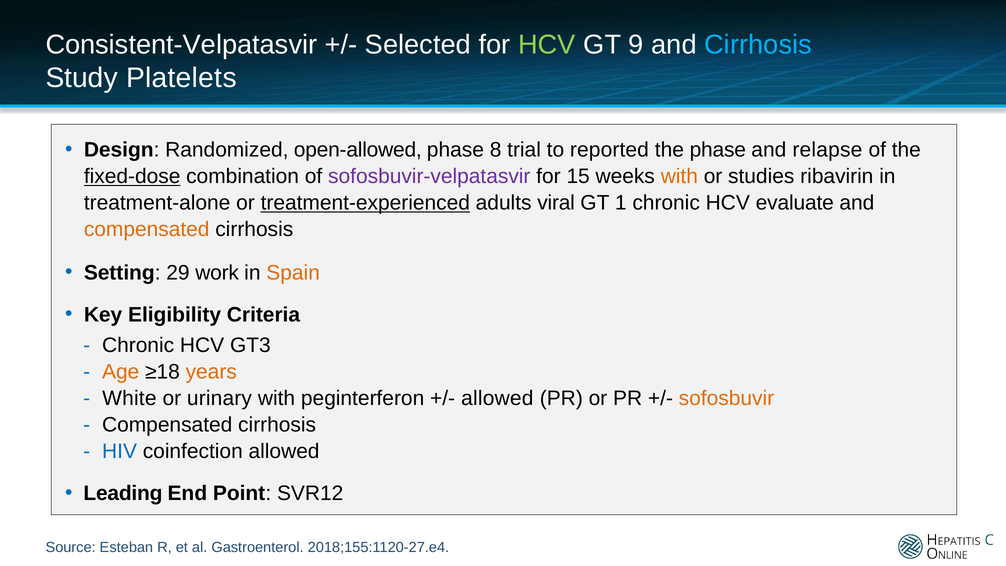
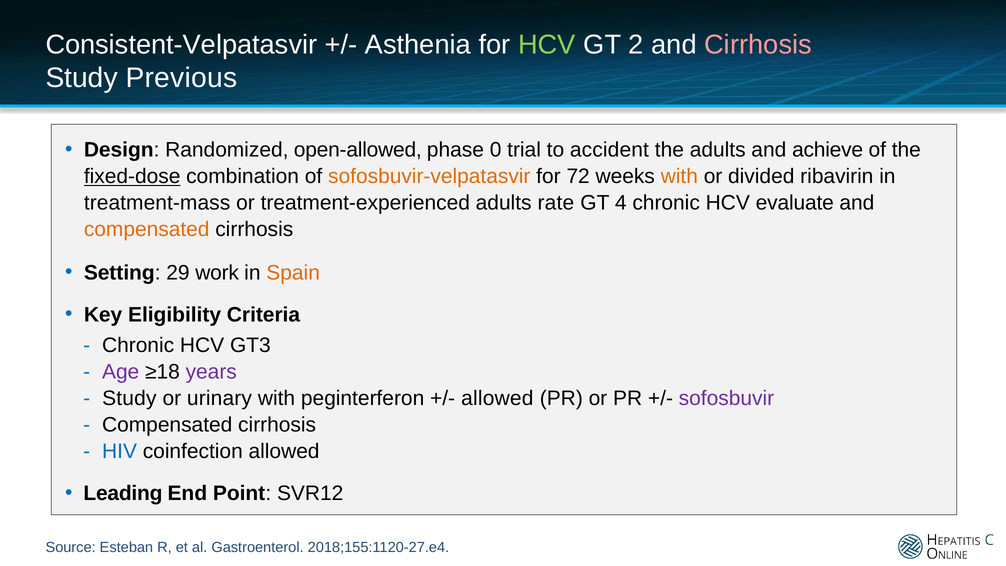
Selected: Selected -> Asthenia
9: 9 -> 2
Cirrhosis at (758, 45) colour: light blue -> pink
Platelets: Platelets -> Previous
8: 8 -> 0
reported: reported -> accident
the phase: phase -> adults
relapse: relapse -> achieve
sofosbuvir-velpatasvir colour: purple -> orange
15: 15 -> 72
studies: studies -> divided
treatment-alone: treatment-alone -> treatment-mass
treatment-experienced underline: present -> none
viral: viral -> rate
1: 1 -> 4
Age colour: orange -> purple
years colour: orange -> purple
White at (129, 398): White -> Study
sofosbuvir colour: orange -> purple
